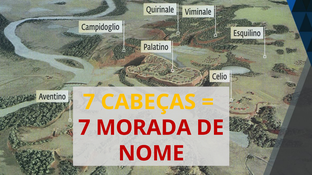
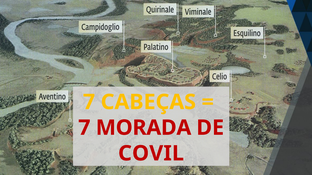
NOME: NOME -> COVIL
